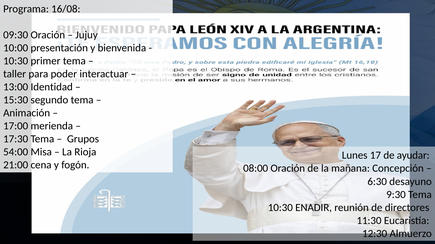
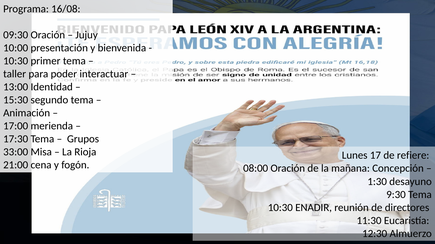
54:00: 54:00 -> 33:00
ayudar: ayudar -> refiere
6:30: 6:30 -> 1:30
